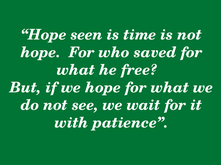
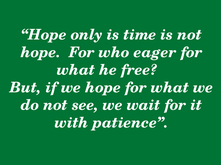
seen: seen -> only
saved: saved -> eager
